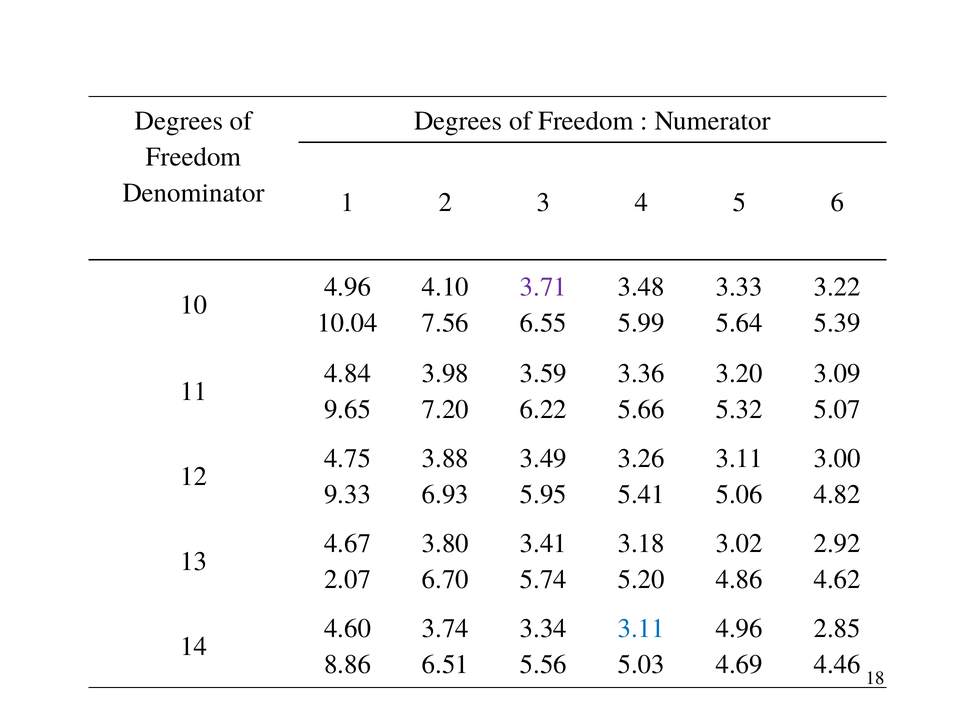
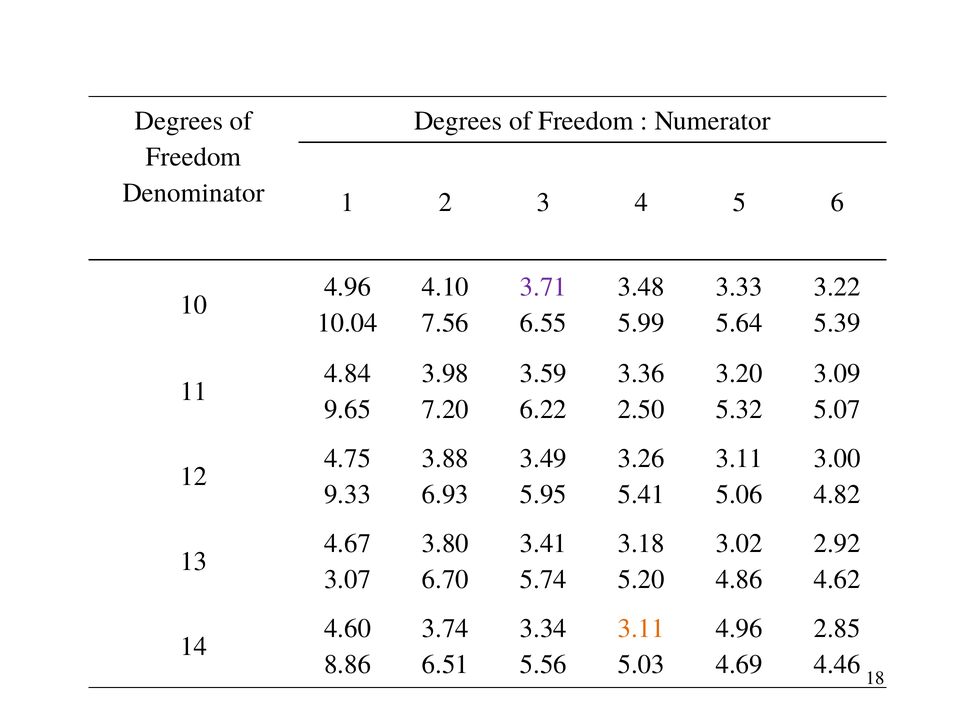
5.66: 5.66 -> 2.50
2.07: 2.07 -> 3.07
3.11 at (641, 629) colour: blue -> orange
